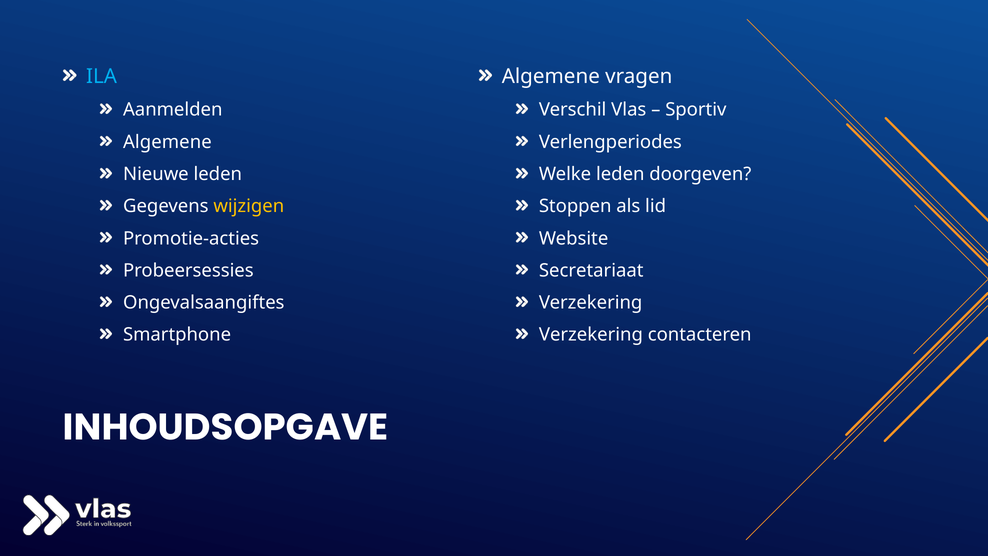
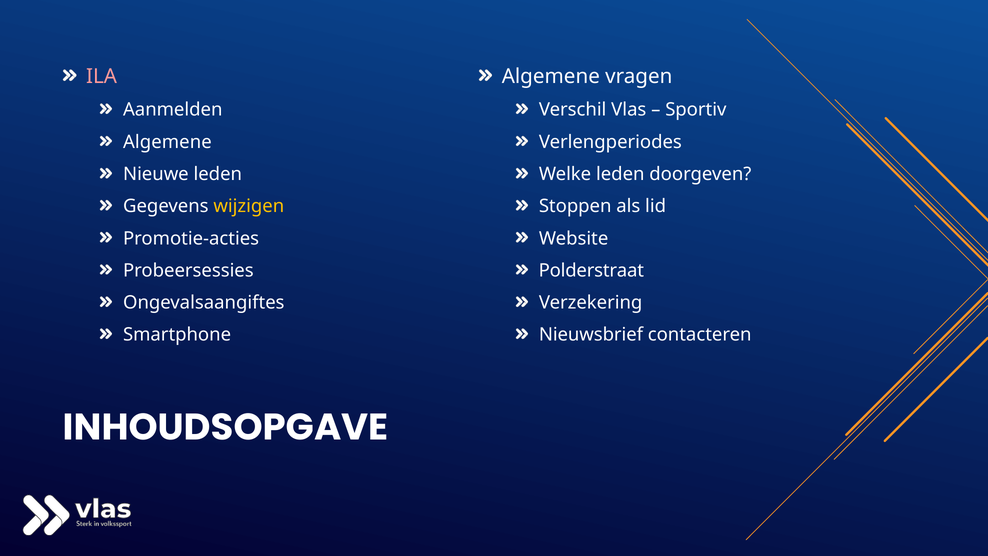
ILA colour: light blue -> pink
Secretariaat: Secretariaat -> Polderstraat
Verzekering at (591, 335): Verzekering -> Nieuwsbrief
